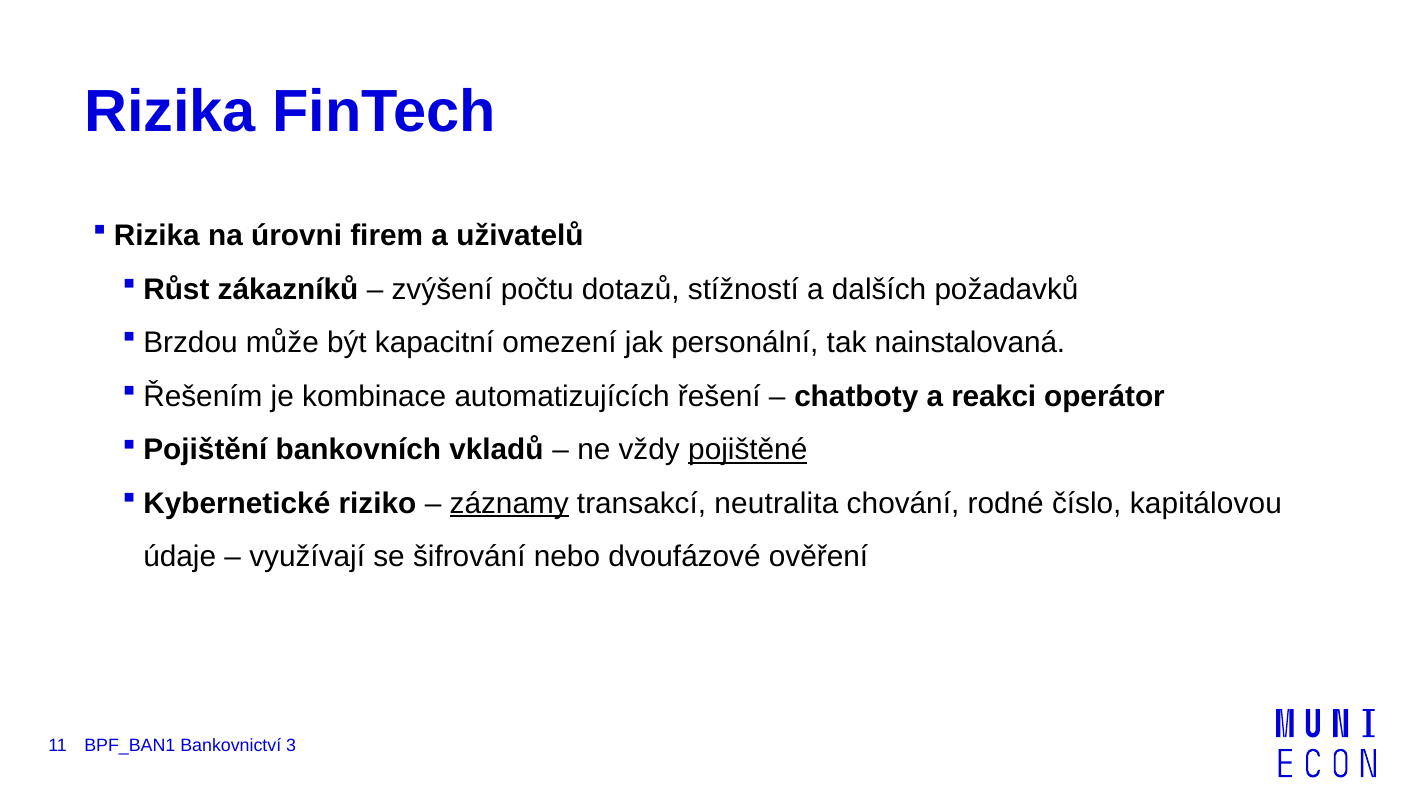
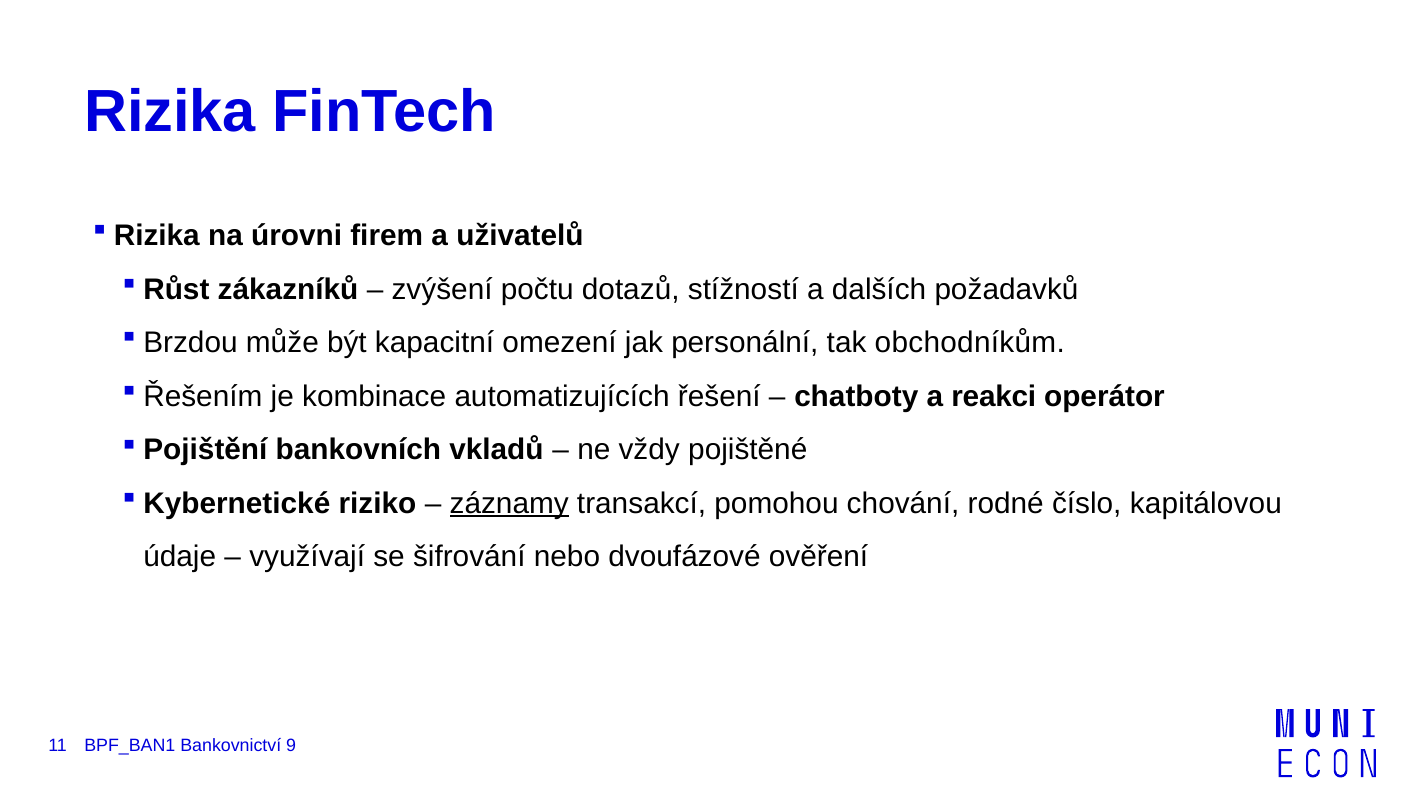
nainstalovaná: nainstalovaná -> obchodníkům
pojištěné underline: present -> none
neutralita: neutralita -> pomohou
3: 3 -> 9
